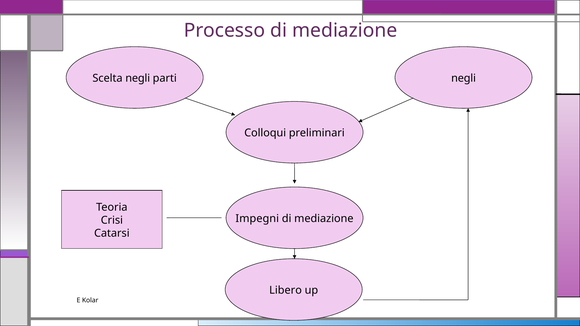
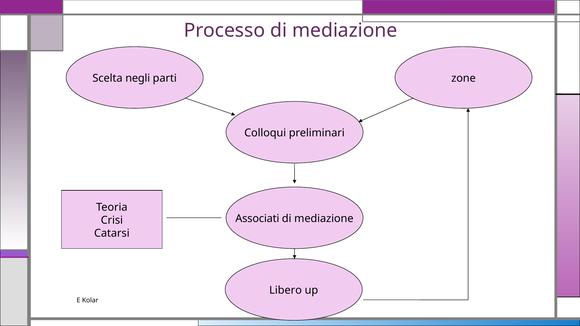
negli at (464, 78): negli -> zone
Impegni: Impegni -> Associati
